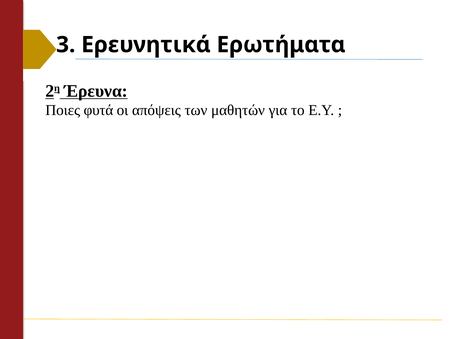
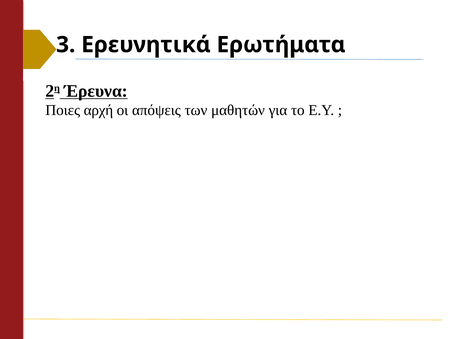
φυτά: φυτά -> αρχή
